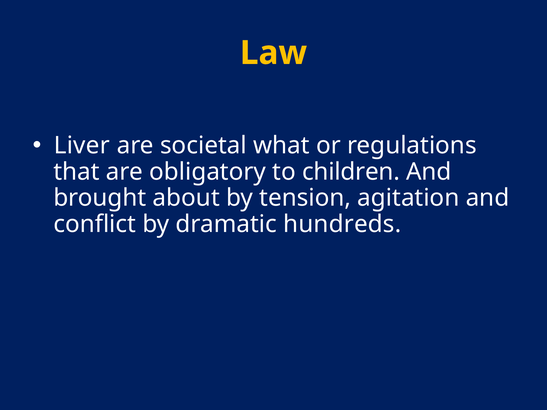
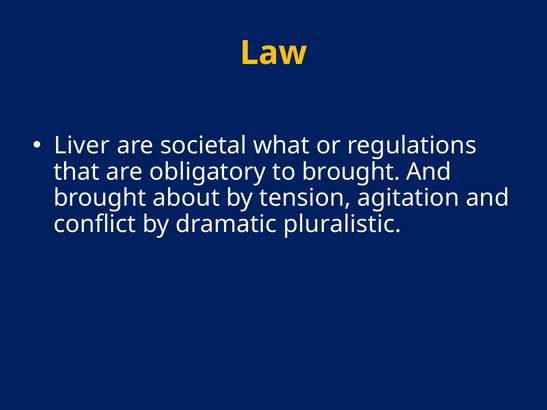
to children: children -> brought
hundreds: hundreds -> pluralistic
